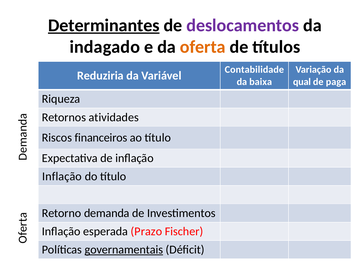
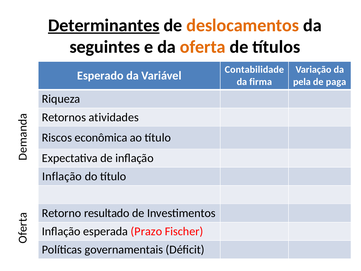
deslocamentos colour: purple -> orange
indagado: indagado -> seguintes
Reduziria: Reduziria -> Esperado
baixa: baixa -> firma
qual: qual -> pela
financeiros: financeiros -> econômica
demanda: demanda -> resultado
governamentais underline: present -> none
